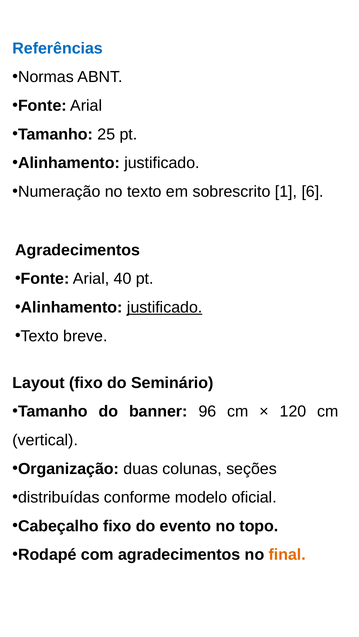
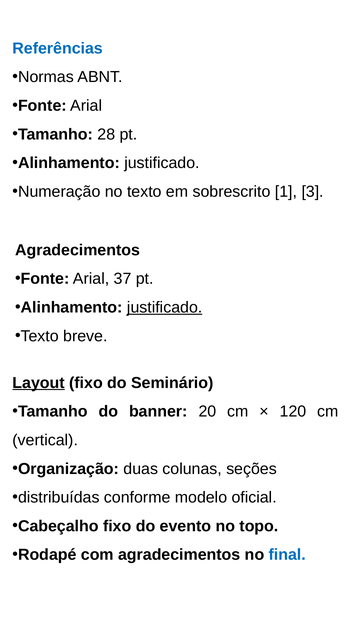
25: 25 -> 28
6: 6 -> 3
40: 40 -> 37
Layout underline: none -> present
96: 96 -> 20
final colour: orange -> blue
